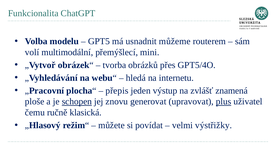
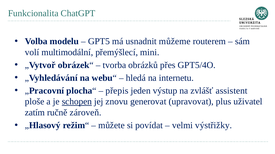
znamená: znamená -> assistent
plus underline: present -> none
čemu: čemu -> zatím
klasická: klasická -> zároveň
